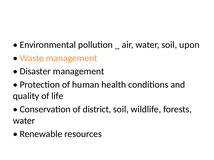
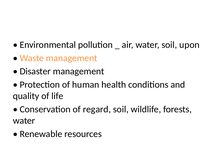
district: district -> regard
